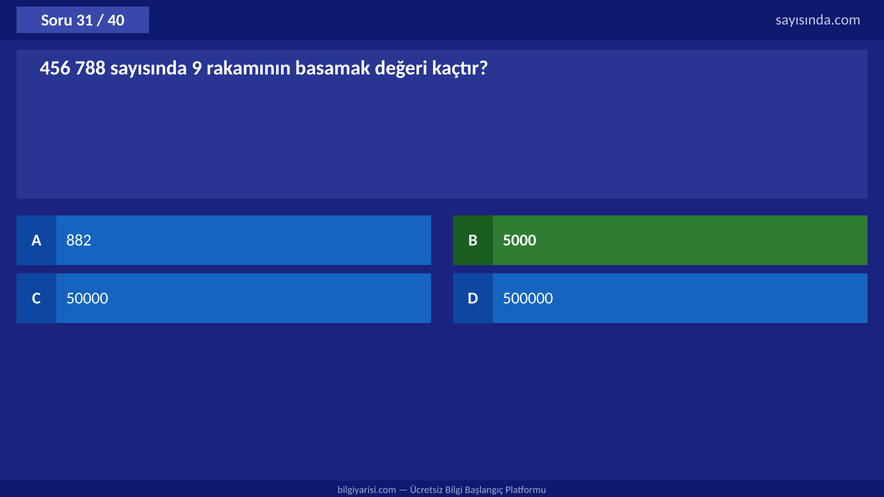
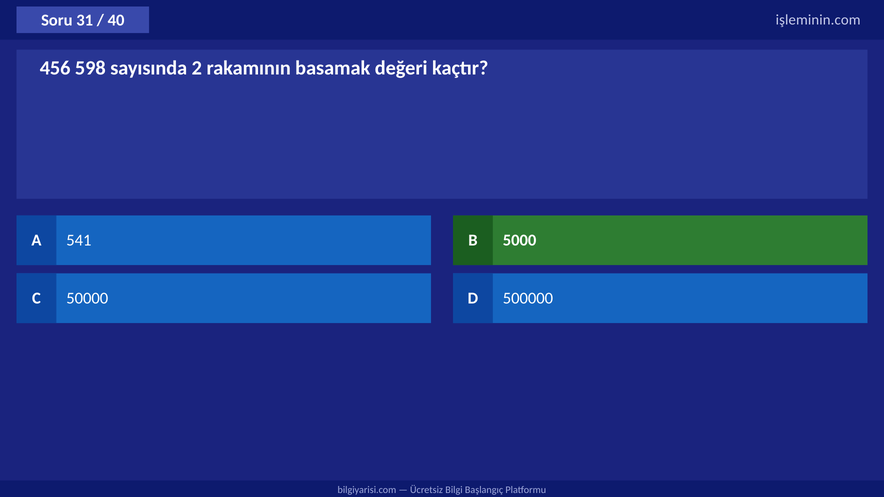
sayısında.com: sayısında.com -> işleminin.com
788: 788 -> 598
9: 9 -> 2
882: 882 -> 541
